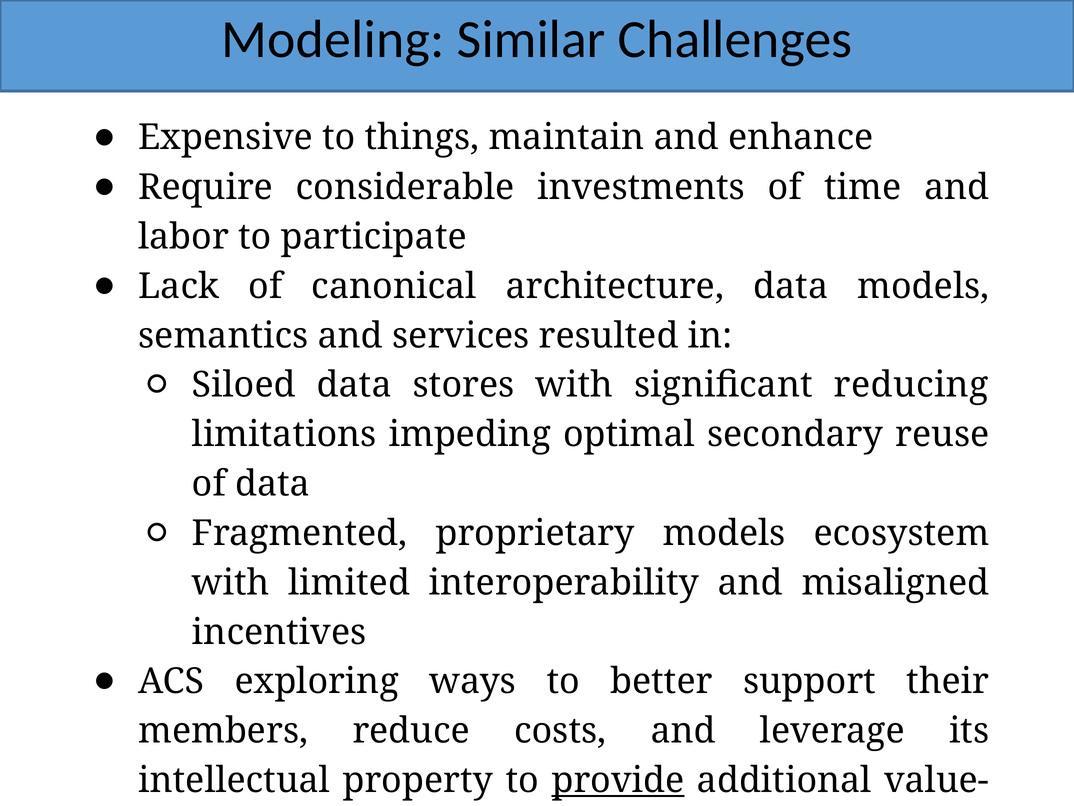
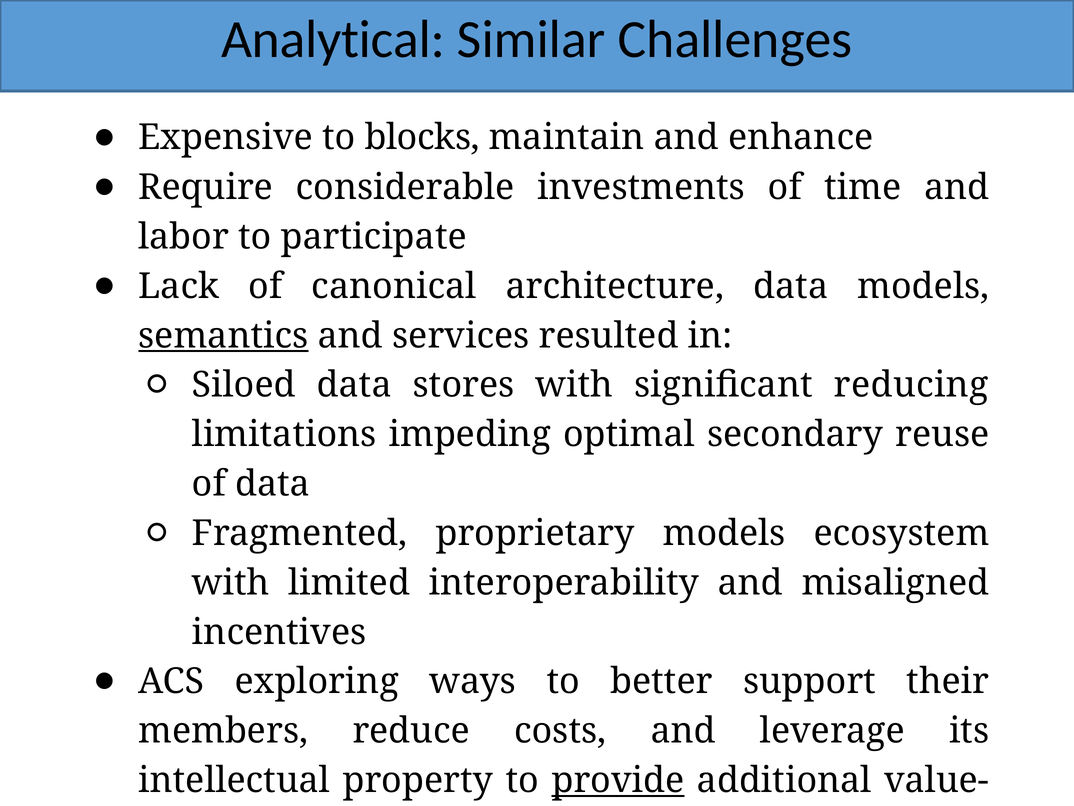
Modeling: Modeling -> Analytical
things: things -> blocks
semantics underline: none -> present
